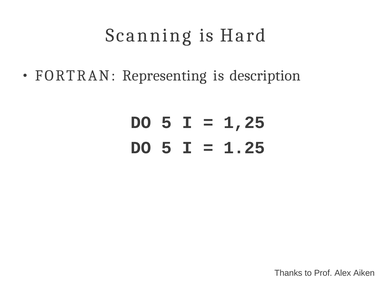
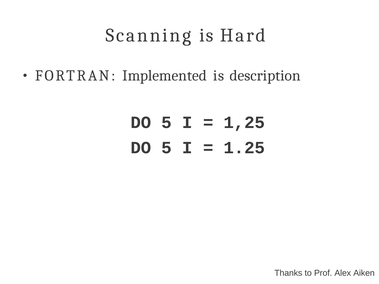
Representing: Representing -> Implemented
